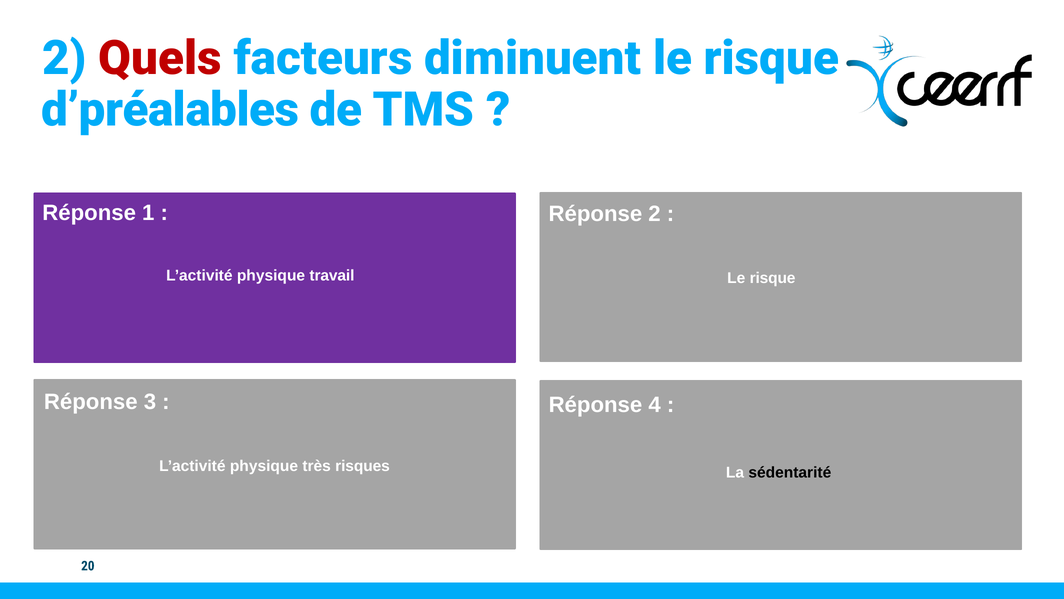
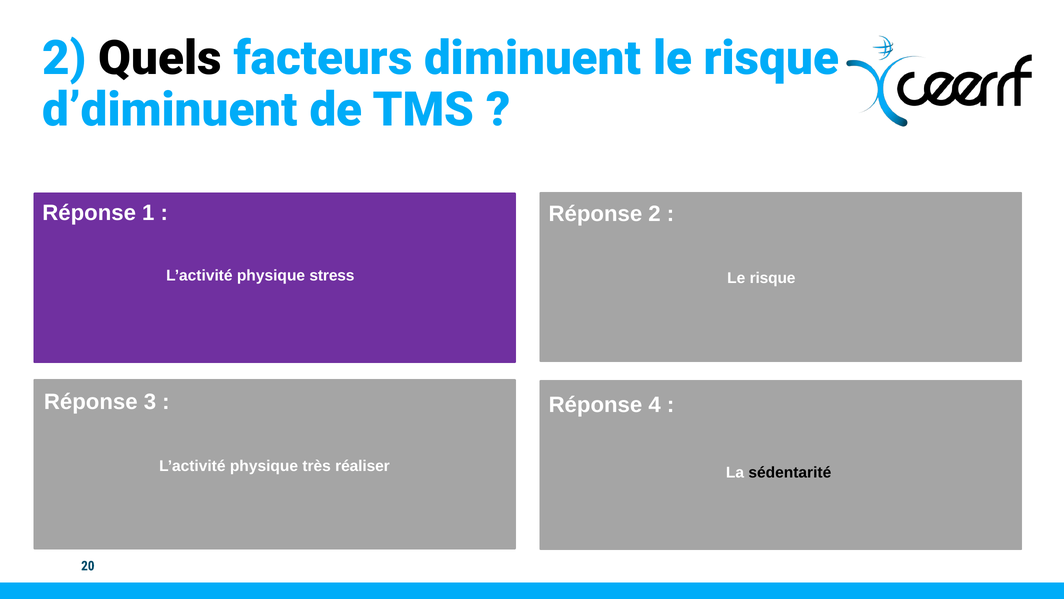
Quels colour: red -> black
d’préalables: d’préalables -> d’diminuent
travail: travail -> stress
risques: risques -> réaliser
